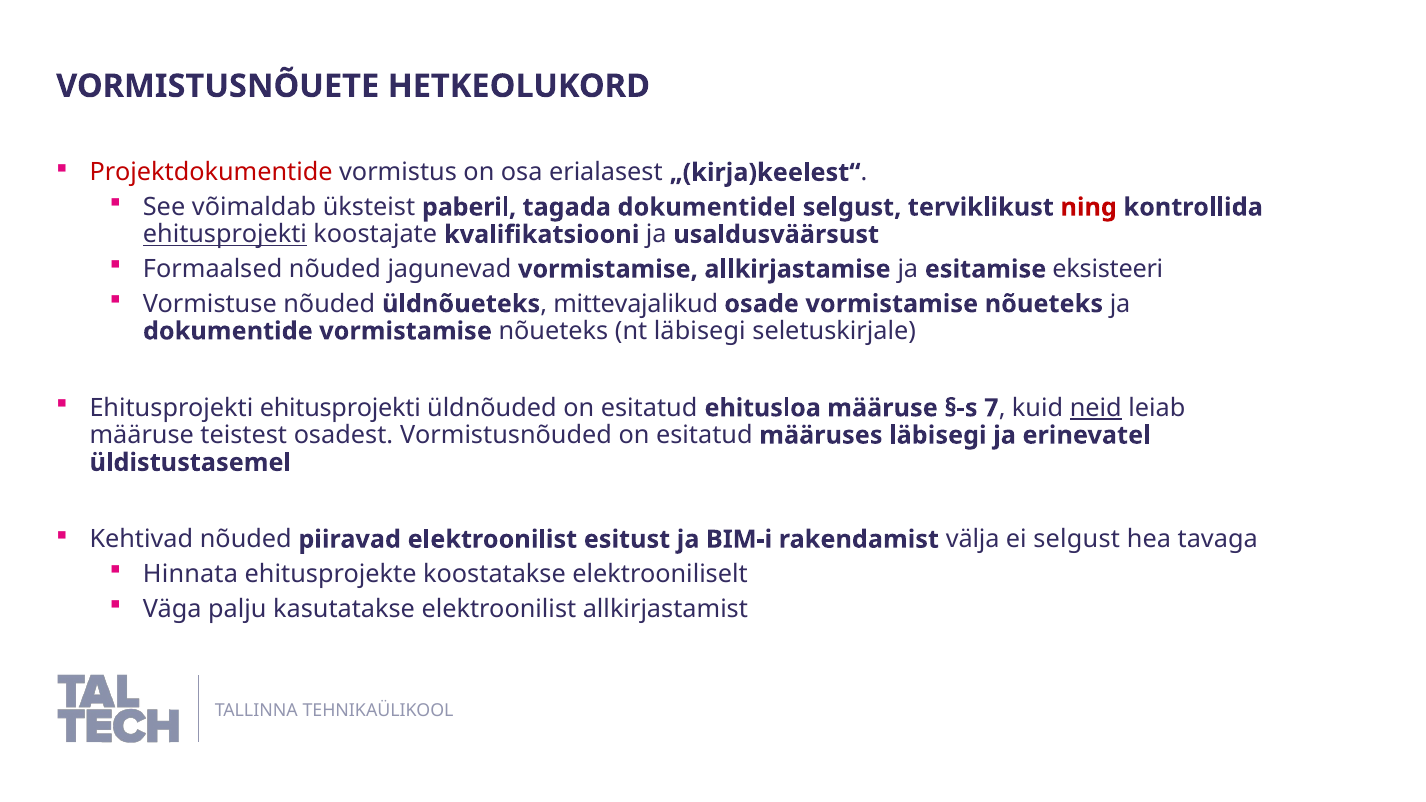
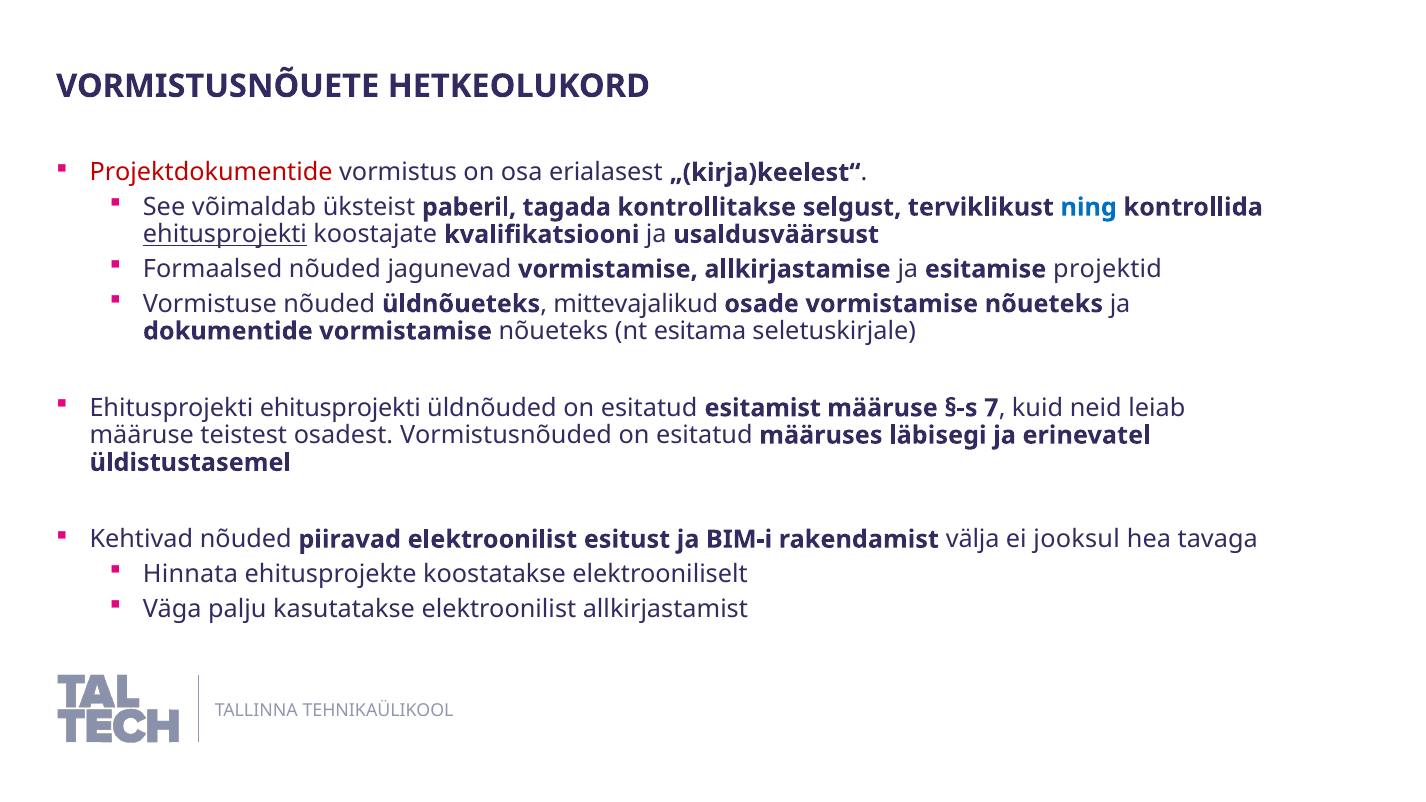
dokumentidel: dokumentidel -> kontrollitakse
ning colour: red -> blue
eksisteeri: eksisteeri -> projektid
nt läbisegi: läbisegi -> esitama
ehitusloa: ehitusloa -> esitamist
neid underline: present -> none
ei selgust: selgust -> jooksul
